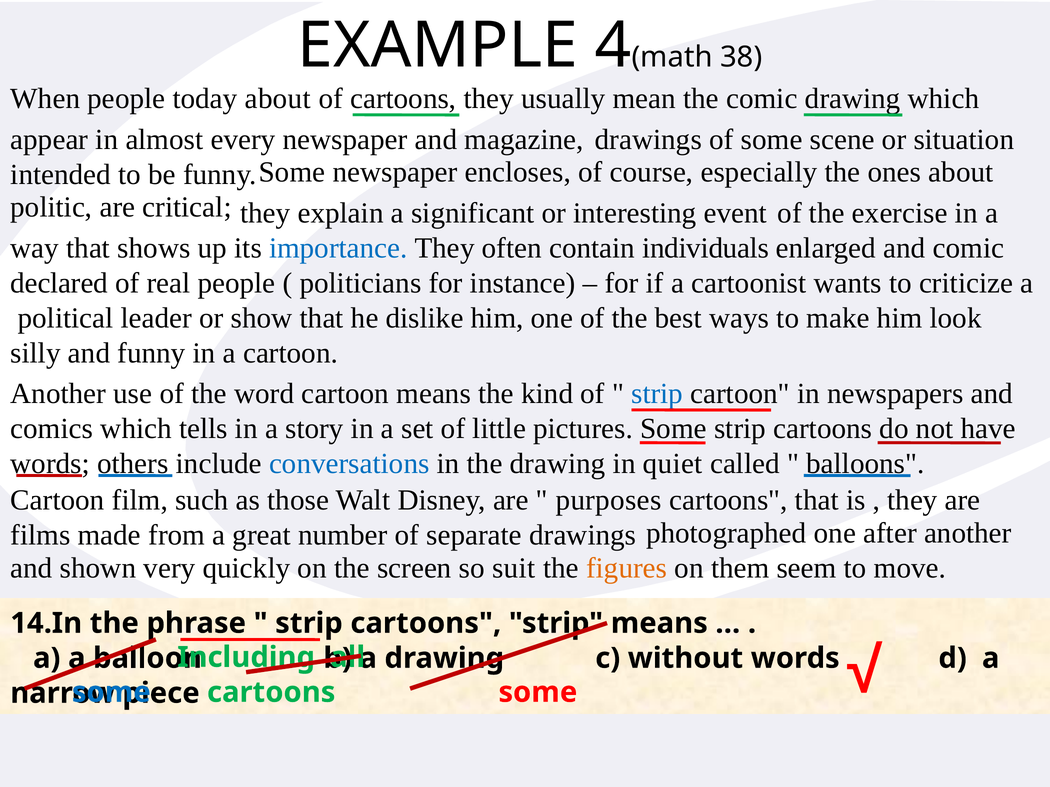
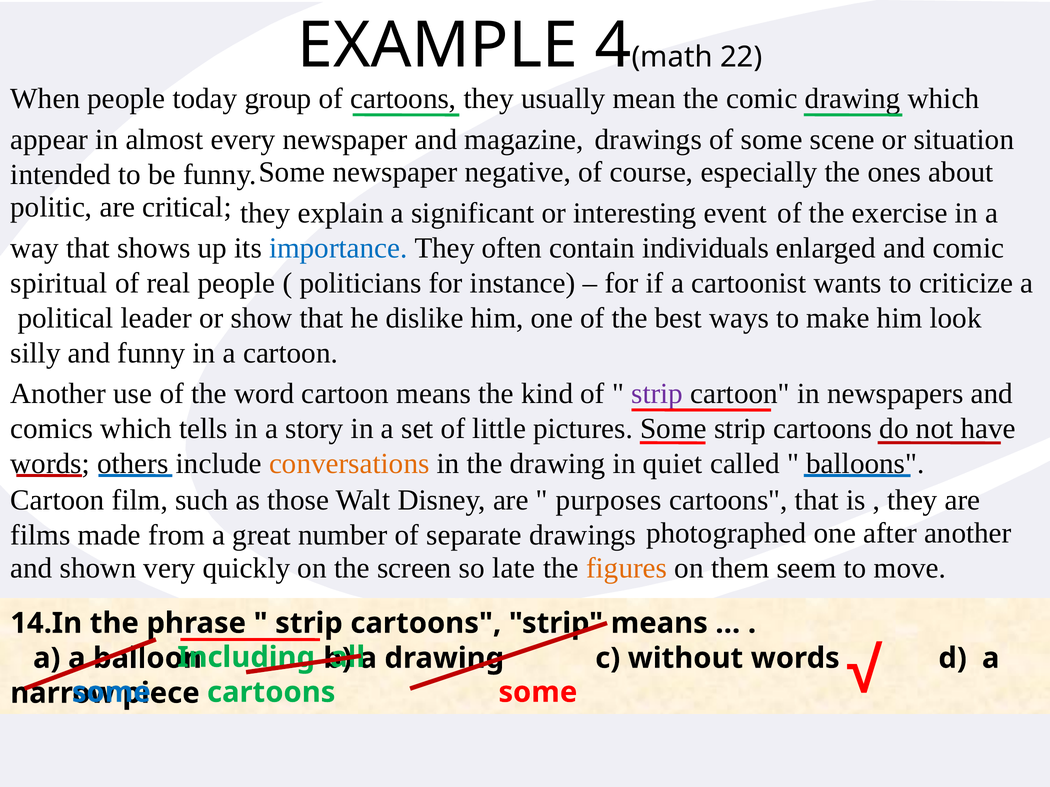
38: 38 -> 22
today about: about -> group
encloses: encloses -> negative
declared: declared -> spiritual
strip at (657, 394) colour: blue -> purple
conversations colour: blue -> orange
suit: suit -> late
